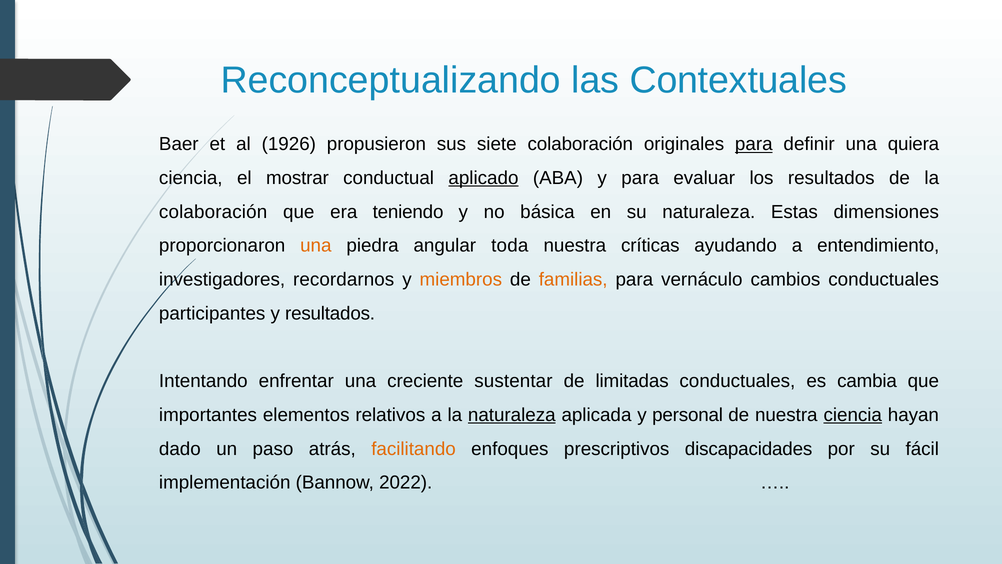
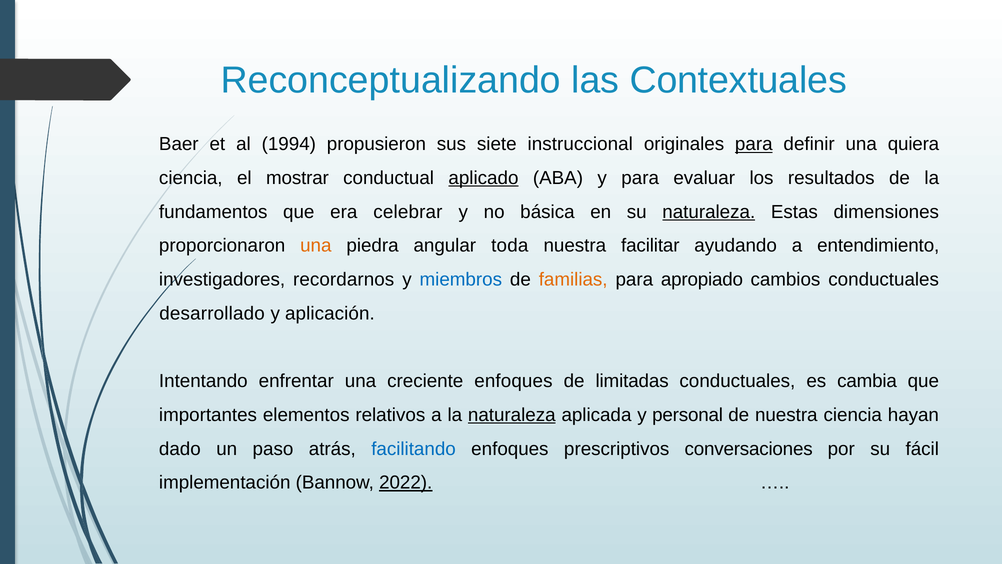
1926: 1926 -> 1994
siete colaboración: colaboración -> instruccional
colaboración at (213, 212): colaboración -> fundamentos
teniendo: teniendo -> celebrar
naturaleza at (709, 212) underline: none -> present
críticas: críticas -> facilitar
miembros colour: orange -> blue
vernáculo: vernáculo -> apropiado
participantes: participantes -> desarrollado
y resultados: resultados -> aplicación
creciente sustentar: sustentar -> enfoques
ciencia at (853, 415) underline: present -> none
facilitando colour: orange -> blue
discapacidades: discapacidades -> conversaciones
2022 underline: none -> present
